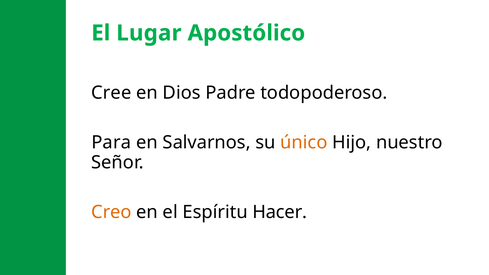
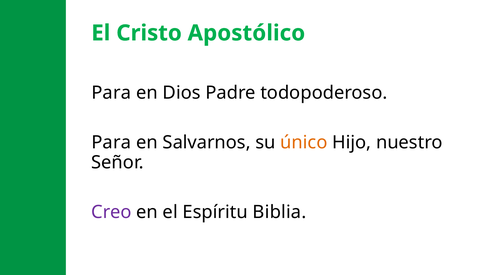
Lugar: Lugar -> Cristo
Cree at (111, 93): Cree -> Para
Creo colour: orange -> purple
Hacer: Hacer -> Biblia
